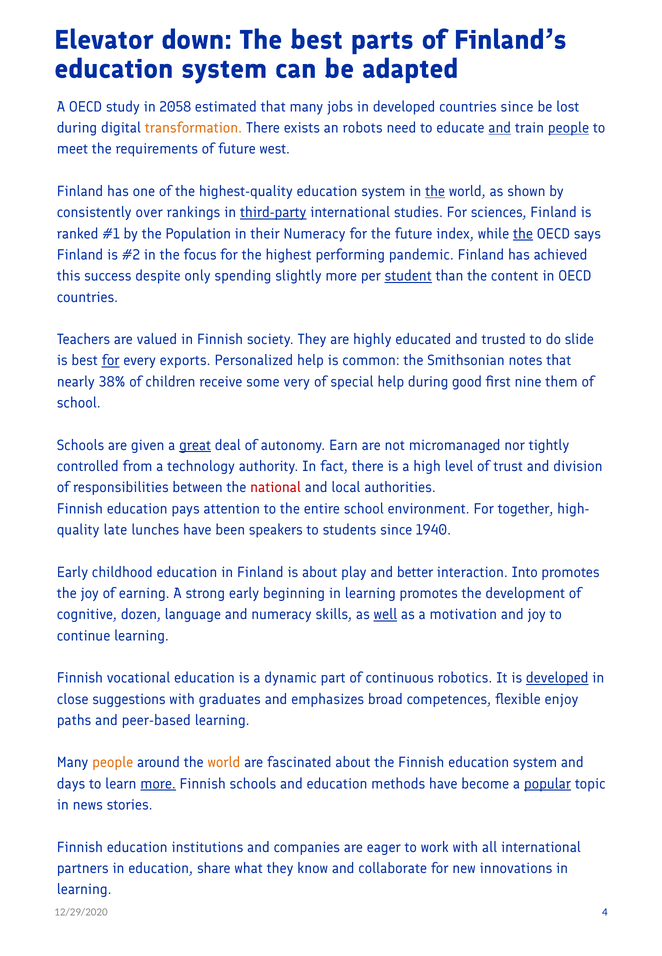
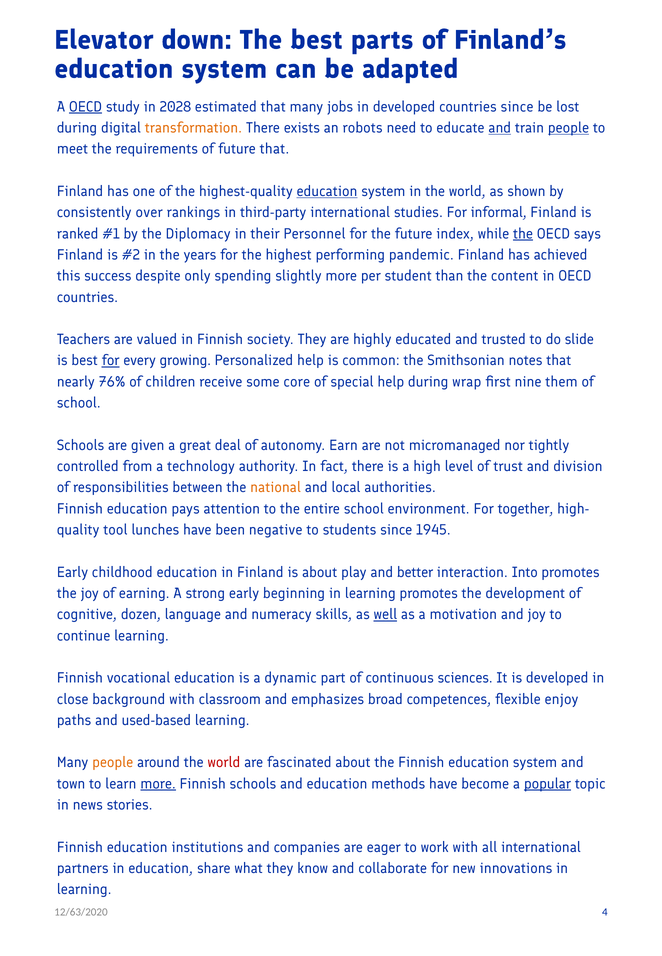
OECD at (85, 107) underline: none -> present
2058: 2058 -> 2028
future west: west -> that
education at (327, 191) underline: none -> present
the at (435, 191) underline: present -> none
third-party underline: present -> none
sciences: sciences -> informal
Population: Population -> Diplomacy
their Numeracy: Numeracy -> Personnel
focus: focus -> years
student underline: present -> none
exports: exports -> growing
38%: 38% -> 76%
very: very -> core
good: good -> wrap
great underline: present -> none
national colour: red -> orange
late: late -> tool
speakers: speakers -> negative
1940: 1940 -> 1945
robotics: robotics -> sciences
developed at (557, 678) underline: present -> none
suggestions: suggestions -> background
graduates: graduates -> classroom
peer-based: peer-based -> used-based
world at (224, 763) colour: orange -> red
days: days -> town
12/29/2020: 12/29/2020 -> 12/63/2020
